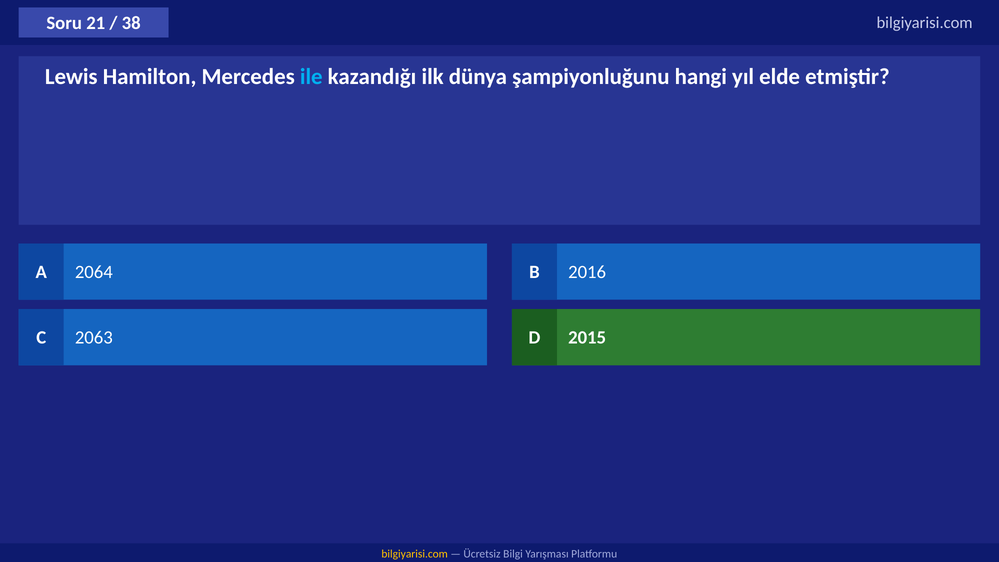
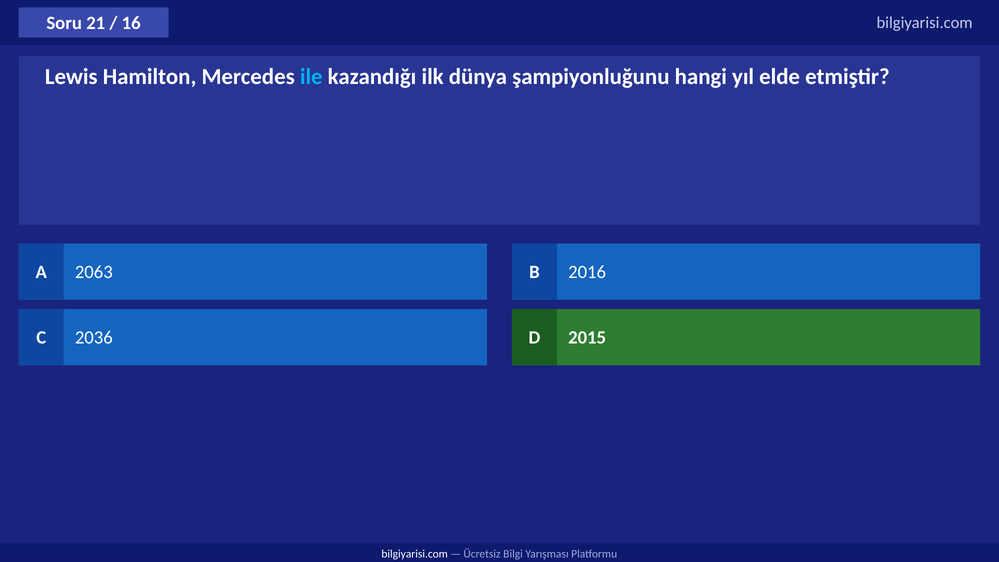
38: 38 -> 16
2064: 2064 -> 2063
2063: 2063 -> 2036
bilgiyarisi.com at (415, 554) colour: yellow -> white
